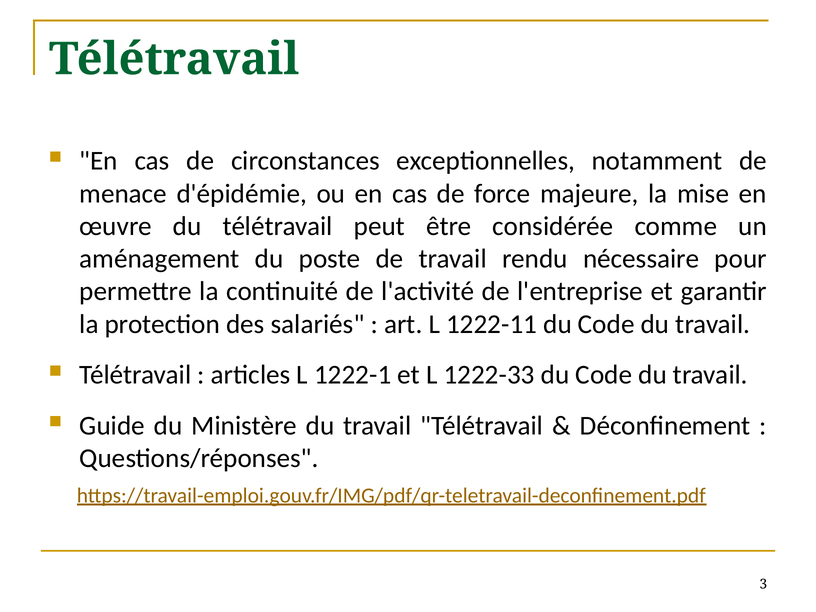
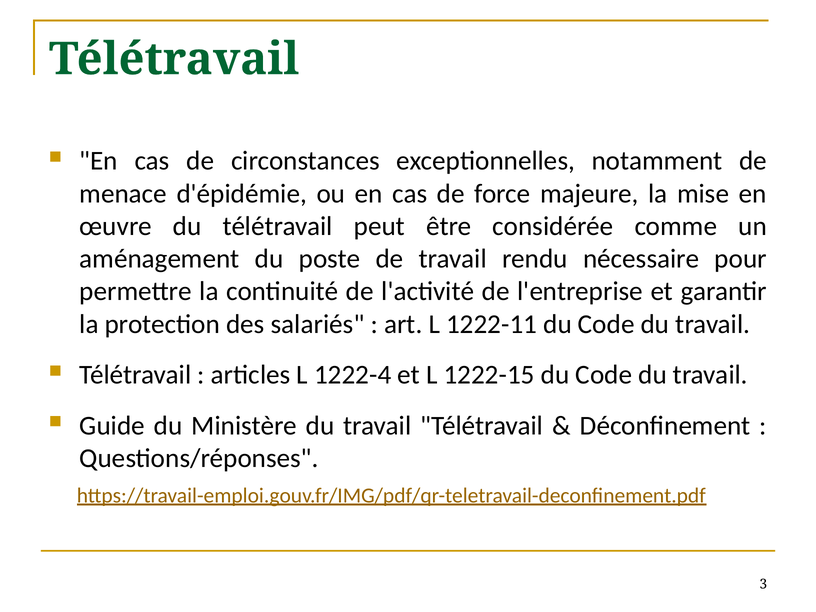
1222-1: 1222-1 -> 1222-4
1222-33: 1222-33 -> 1222-15
